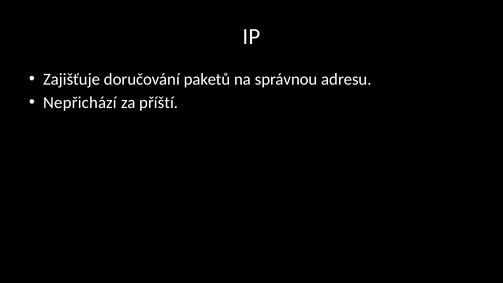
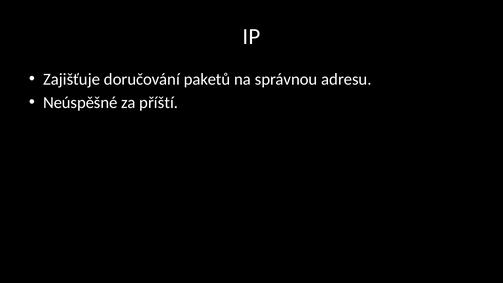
Nepřichází: Nepřichází -> Neúspěšné
